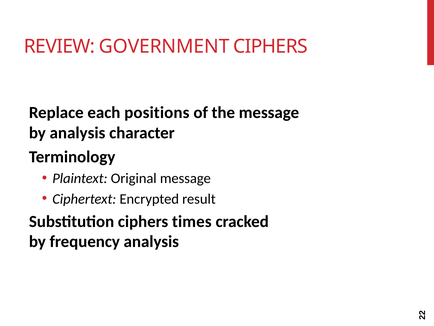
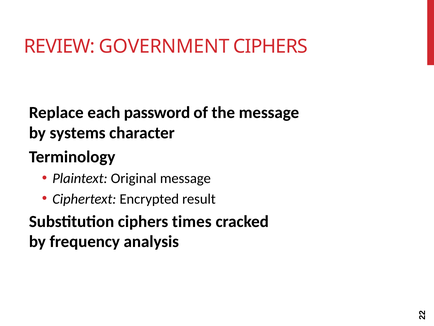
positions: positions -> password
by analysis: analysis -> systems
